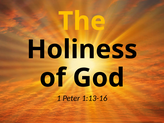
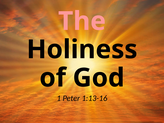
The colour: yellow -> pink
